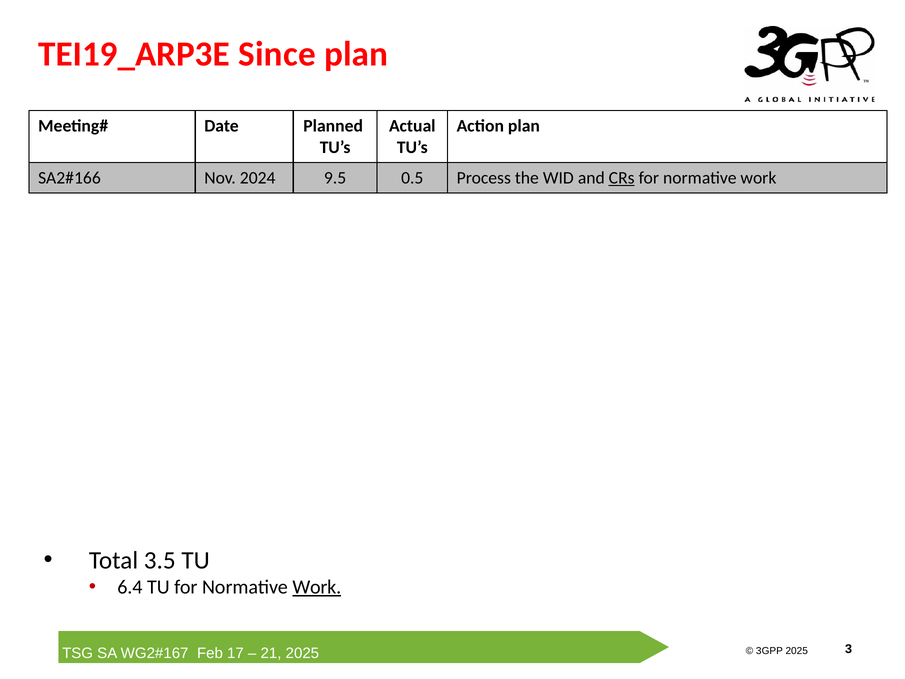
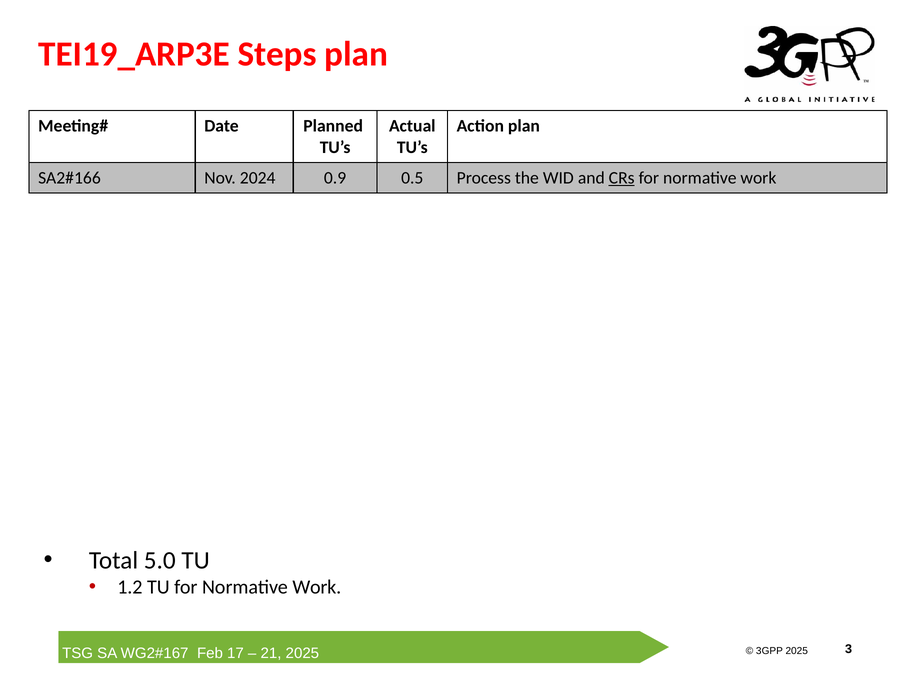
Since: Since -> Steps
9.5: 9.5 -> 0.9
3.5: 3.5 -> 5.0
6.4: 6.4 -> 1.2
Work at (317, 587) underline: present -> none
